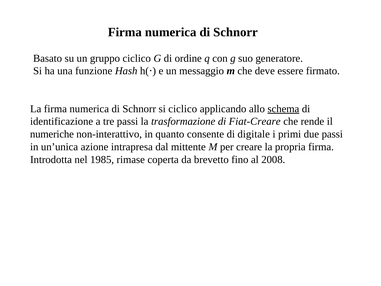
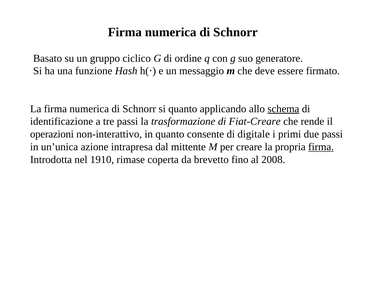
si ciclico: ciclico -> quanto
numeriche: numeriche -> operazioni
firma at (321, 147) underline: none -> present
1985: 1985 -> 1910
